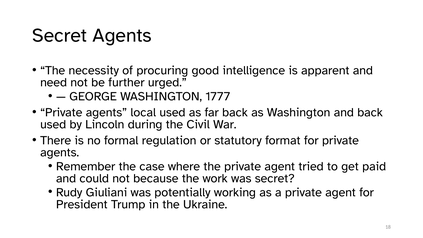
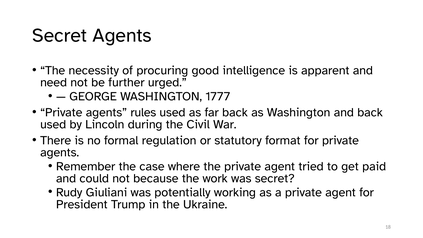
local: local -> rules
